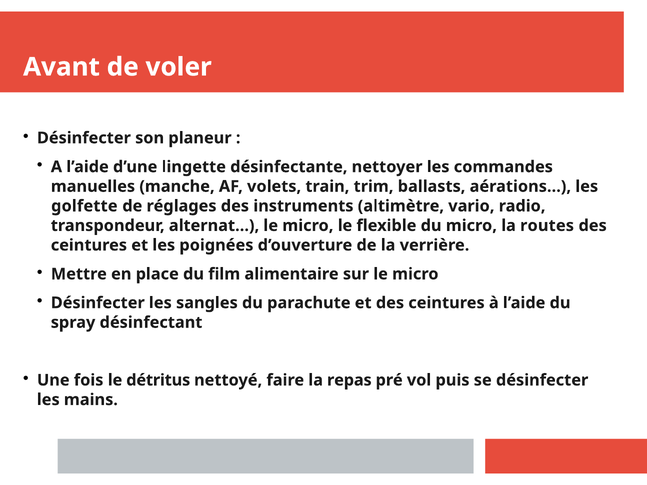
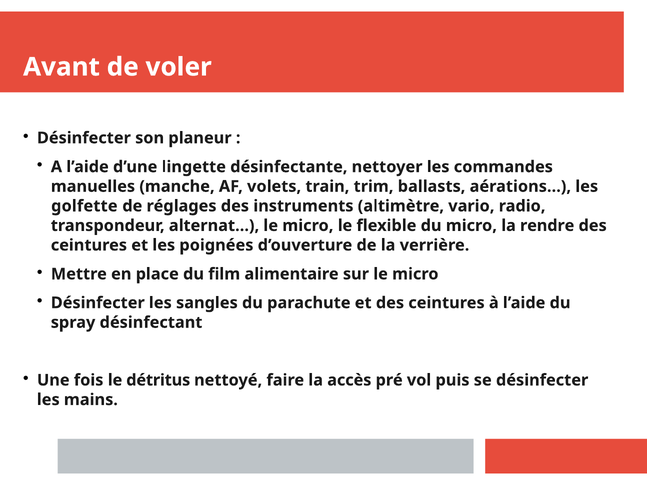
routes: routes -> rendre
repas: repas -> accès
